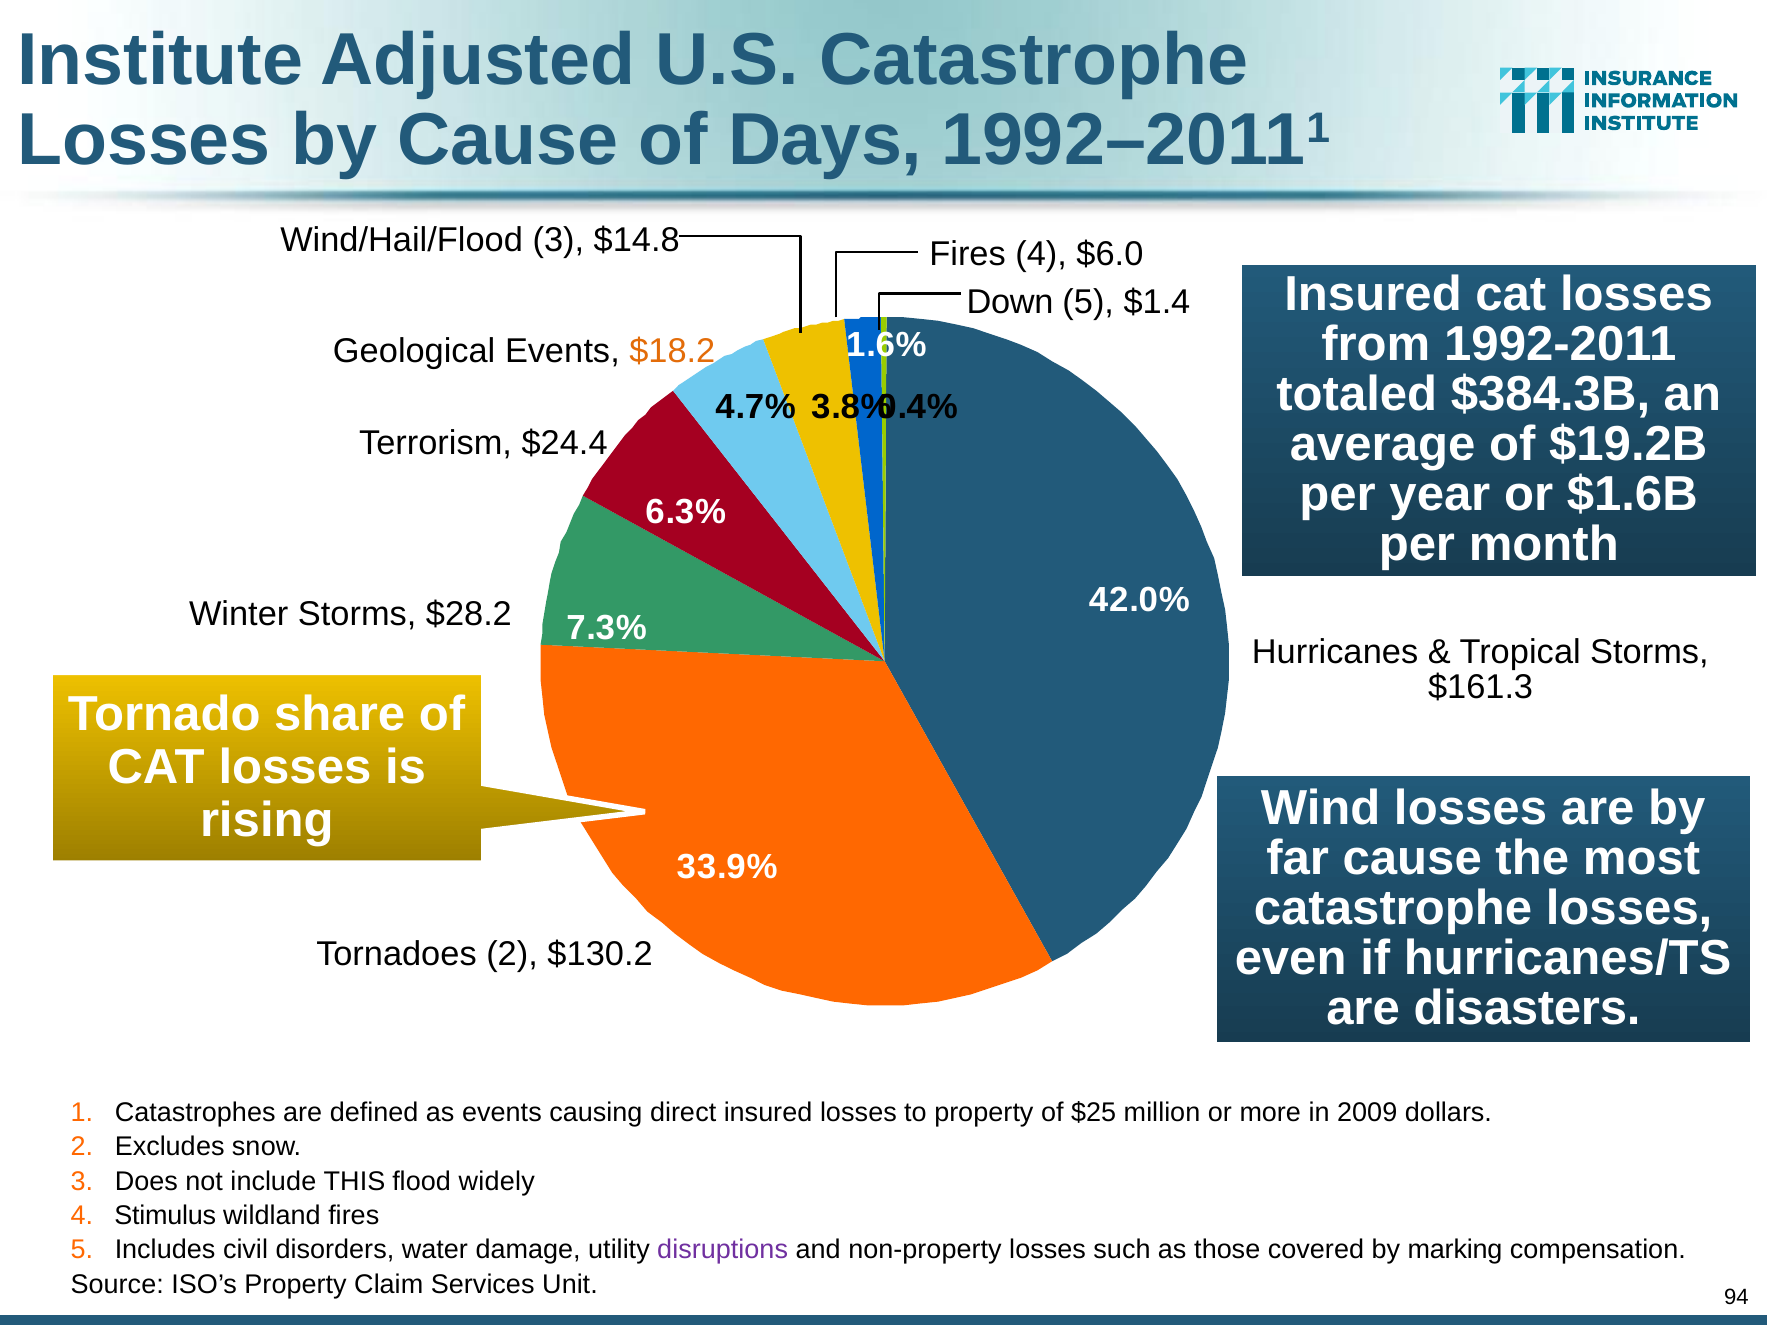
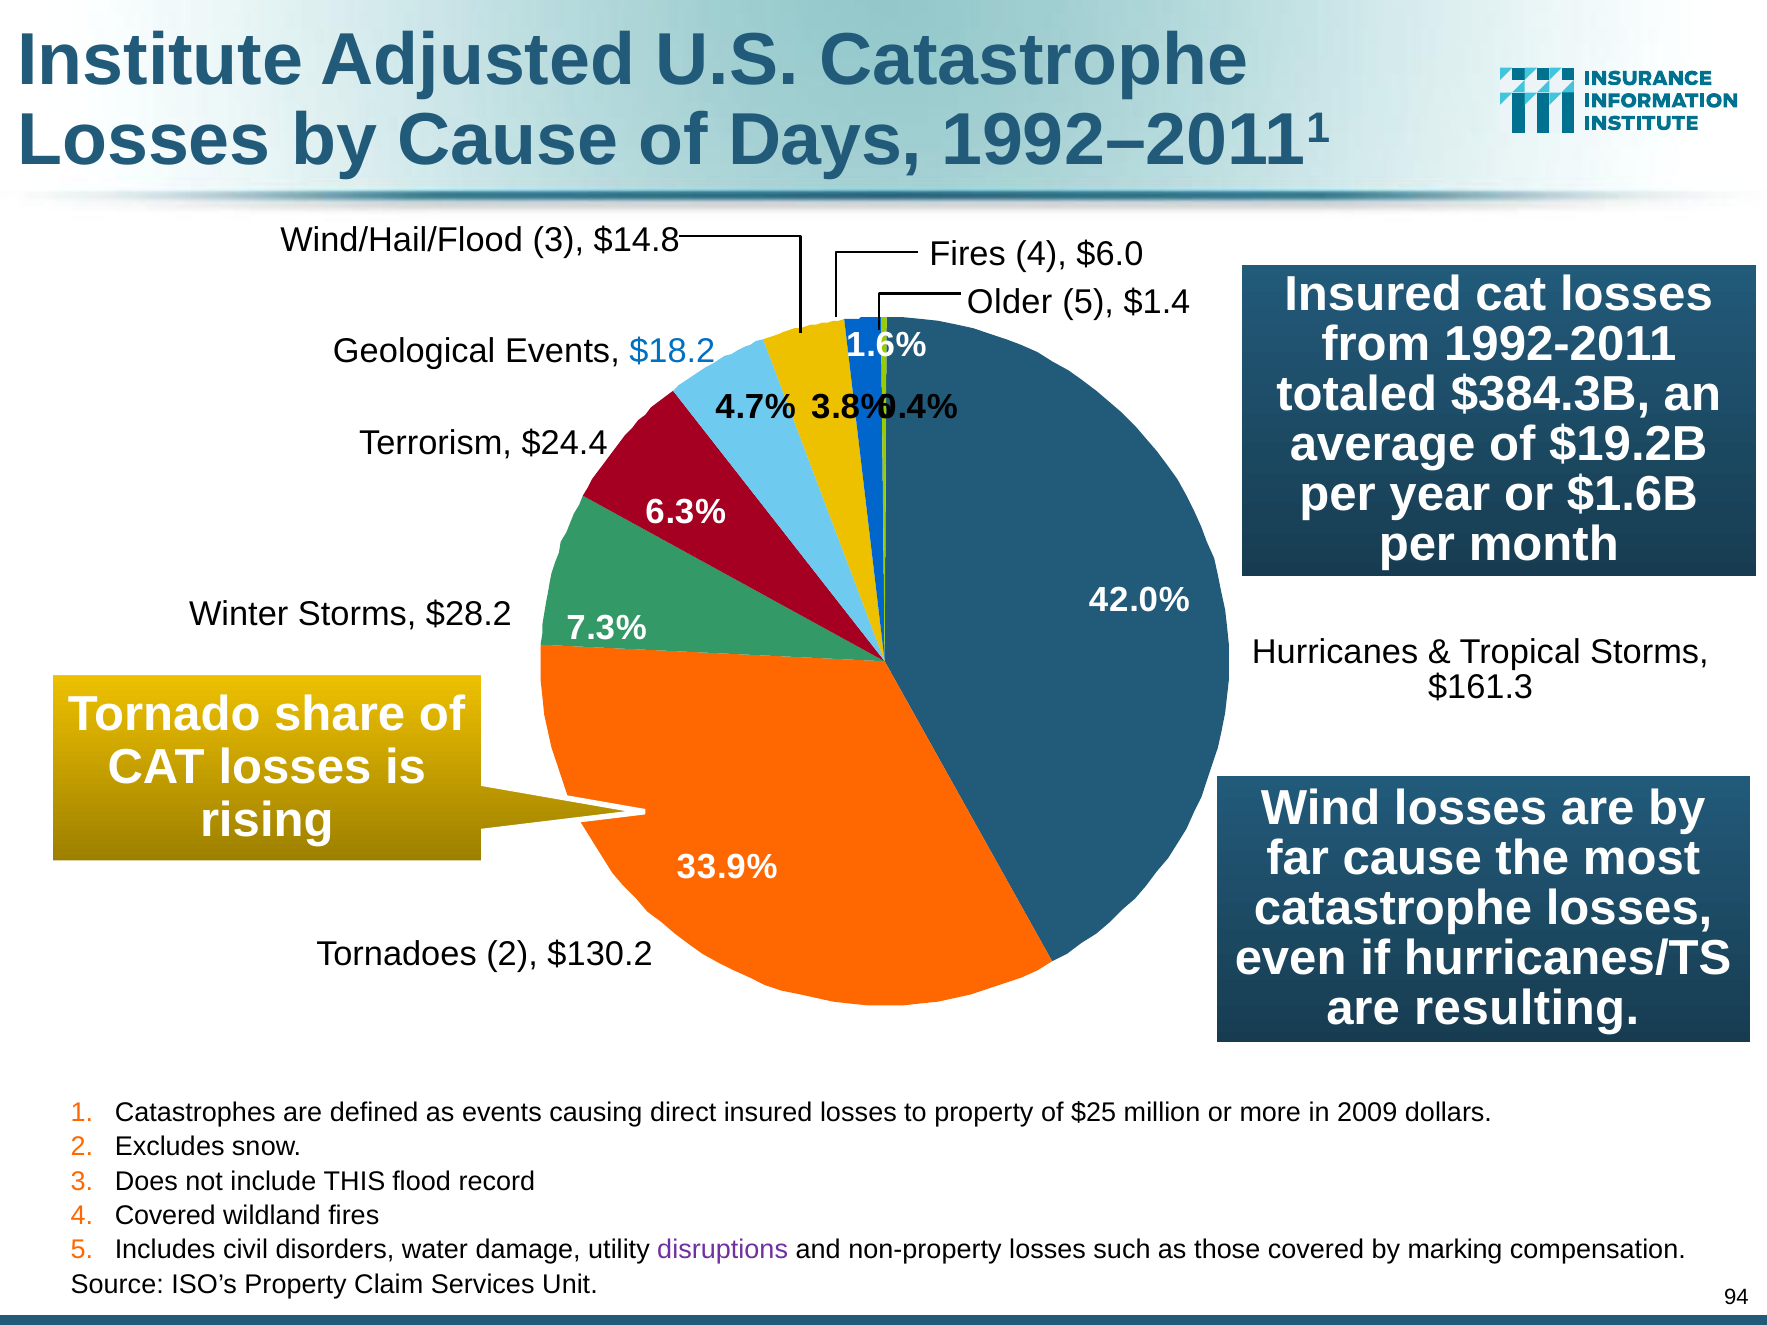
Down: Down -> Older
$18.2 colour: orange -> blue
disasters: disasters -> resulting
widely: widely -> record
4 Stimulus: Stimulus -> Covered
